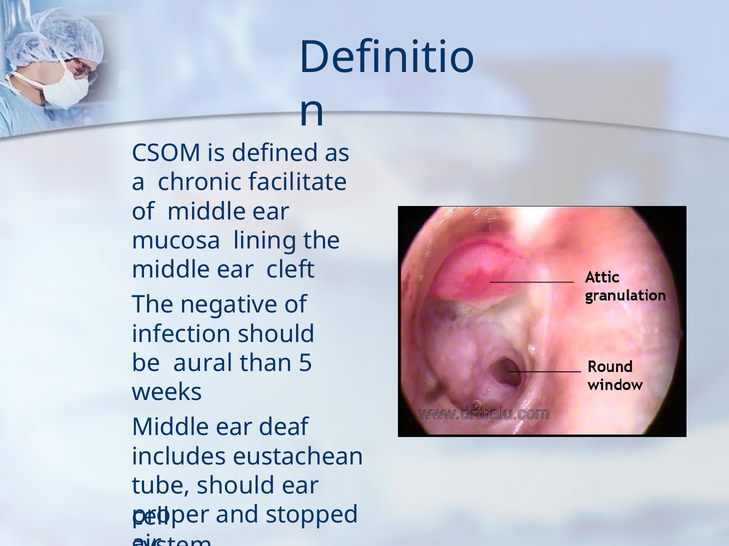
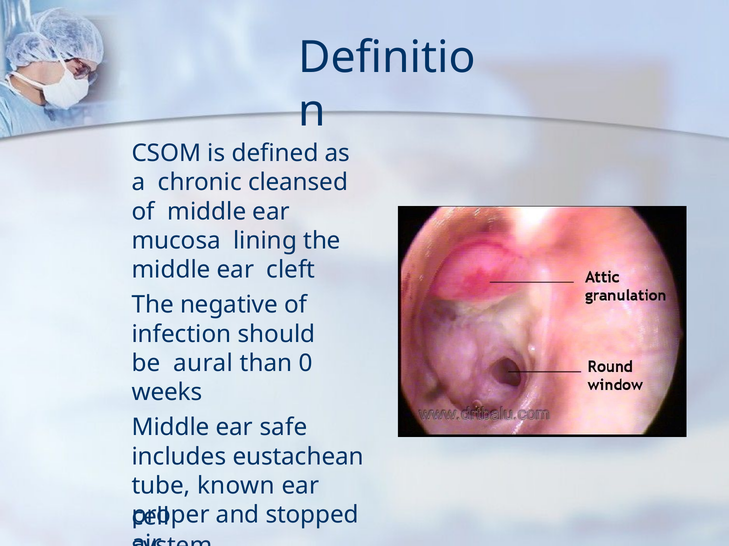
facilitate: facilitate -> cleansed
5: 5 -> 0
deaf: deaf -> safe
tube should: should -> known
